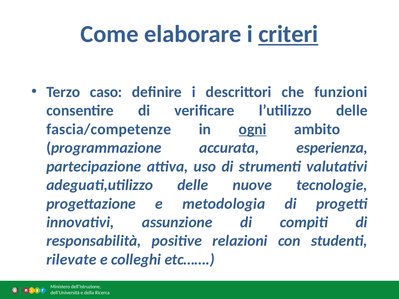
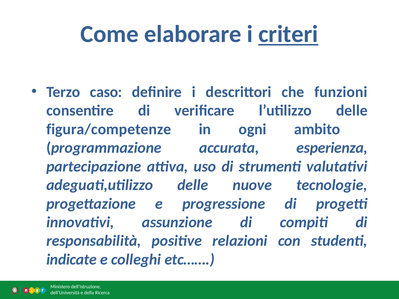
fascia/competenze: fascia/competenze -> figura/competenze
ogni underline: present -> none
metodologia: metodologia -> progressione
rilevate: rilevate -> indicate
